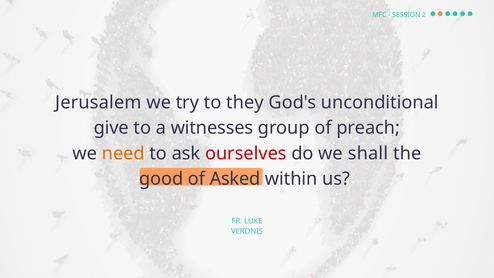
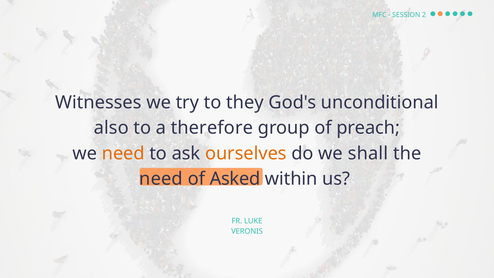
Jerusalem: Jerusalem -> Witnesses
give: give -> also
witnesses: witnesses -> therefore
ourselves colour: red -> orange
good at (161, 179): good -> need
